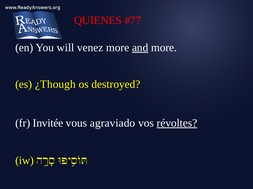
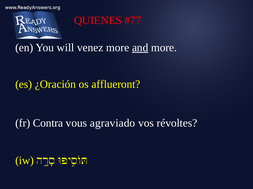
¿Though: ¿Though -> ¿Oración
destroyed: destroyed -> afflueront
Invitée: Invitée -> Contra
révoltes underline: present -> none
